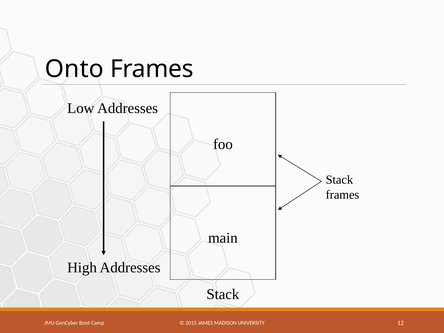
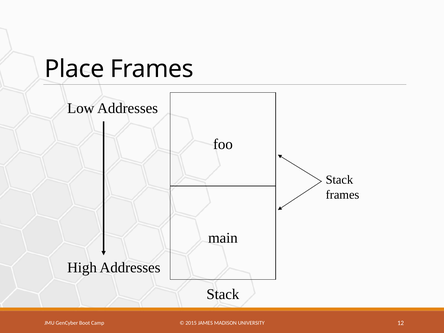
Onto: Onto -> Place
